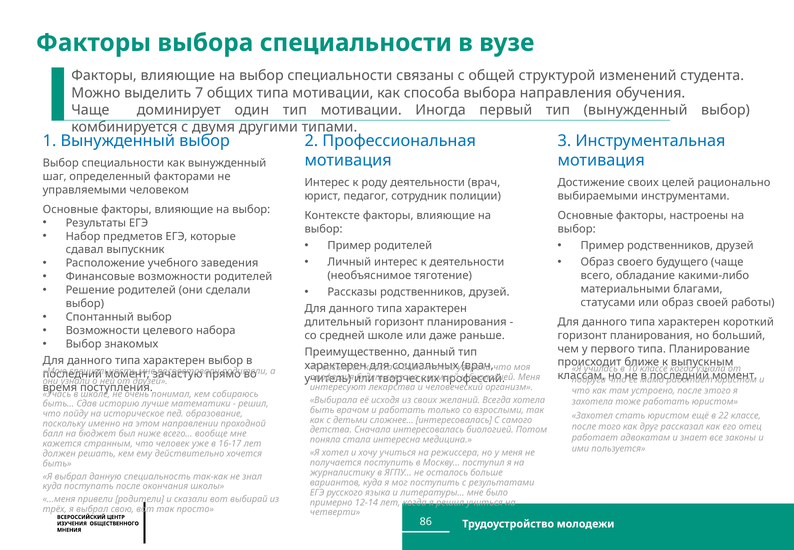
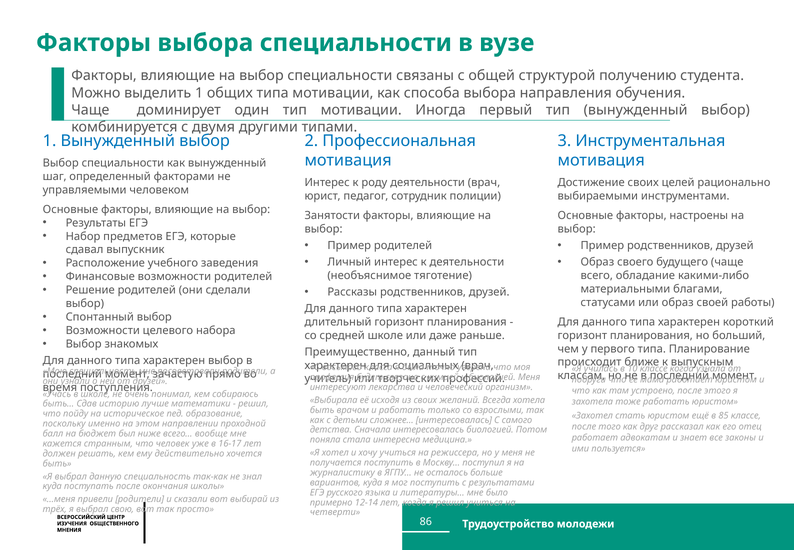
изменений: изменений -> получению
выделить 7: 7 -> 1
Контексте: Контексте -> Занятости
22: 22 -> 85
